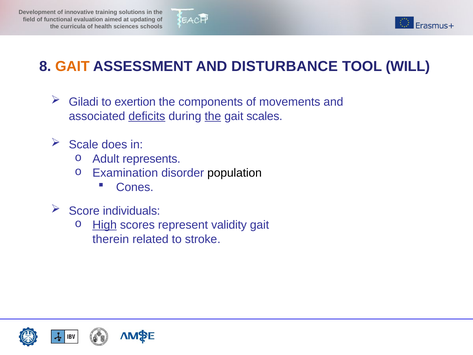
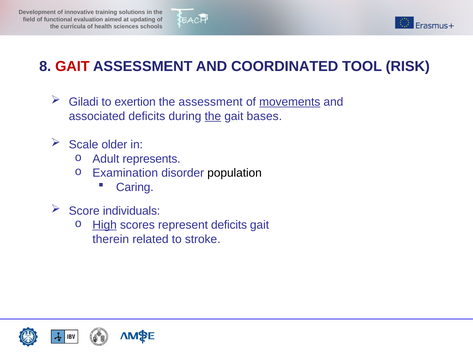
GAIT at (72, 66) colour: orange -> red
DISTURBANCE: DISTURBANCE -> COORDINATED
WILL: WILL -> RISK
the components: components -> assessment
movements underline: none -> present
deficits at (147, 116) underline: present -> none
scales: scales -> bases
does: does -> older
Cones: Cones -> Caring
represent validity: validity -> deficits
